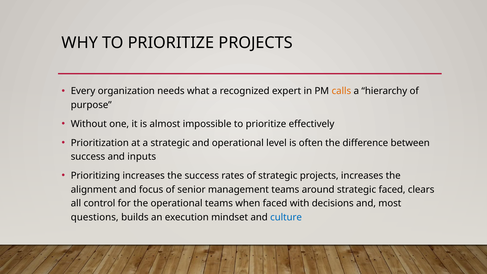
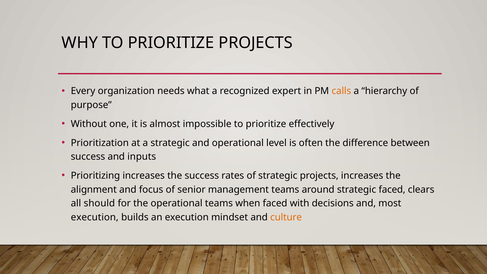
control: control -> should
questions at (95, 217): questions -> execution
culture colour: blue -> orange
